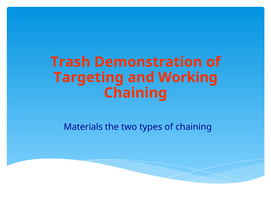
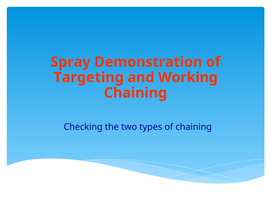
Trash: Trash -> Spray
Materials: Materials -> Checking
